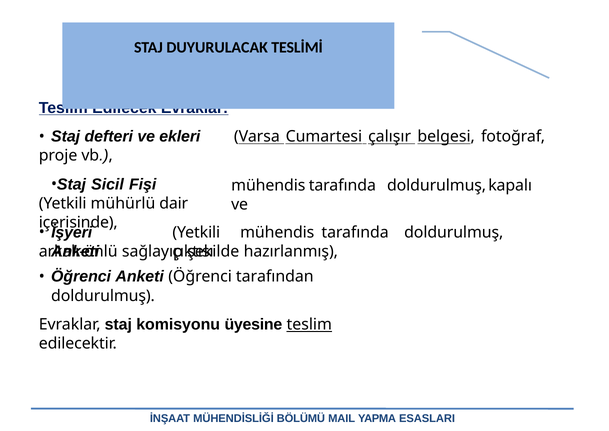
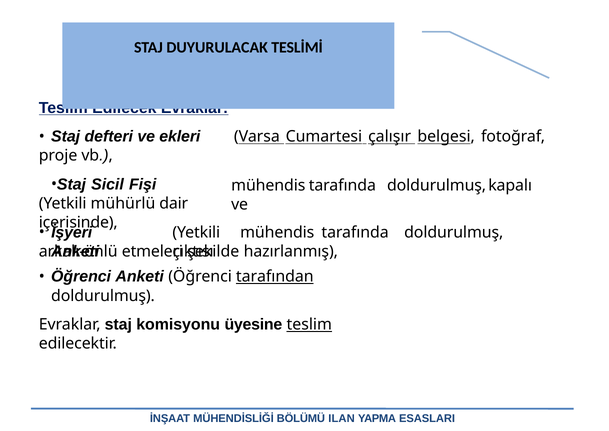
sağlayıp: sağlayıp -> etmeleri
tarafından underline: none -> present
MAIL: MAIL -> ILAN
